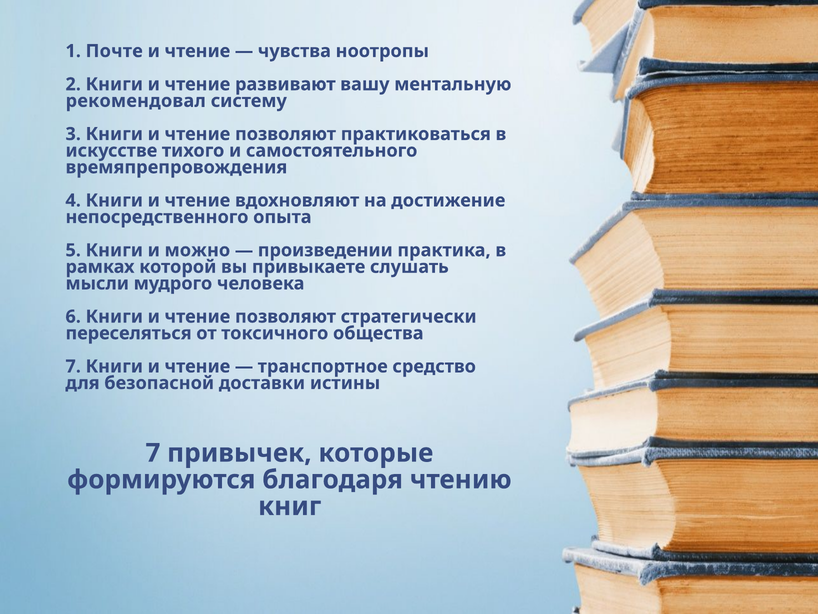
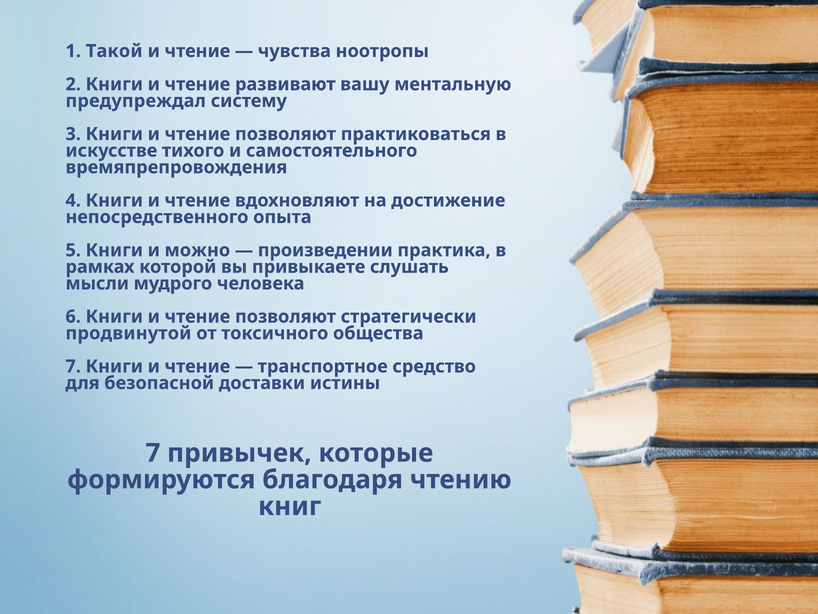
Почте: Почте -> Такой
рекомендовал: рекомендовал -> предупреждал
переселяться: переселяться -> продвинутой
